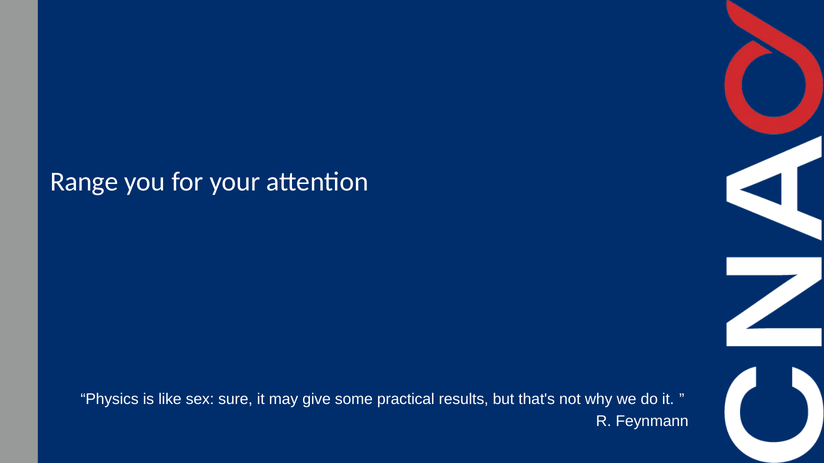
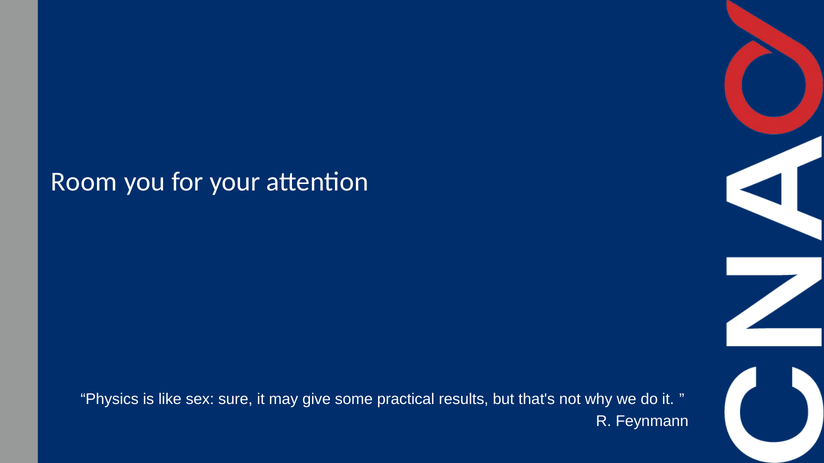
Range: Range -> Room
